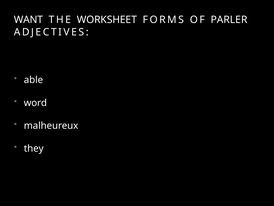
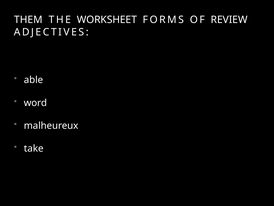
WANT: WANT -> THEM
PARLER: PARLER -> REVIEW
they: they -> take
